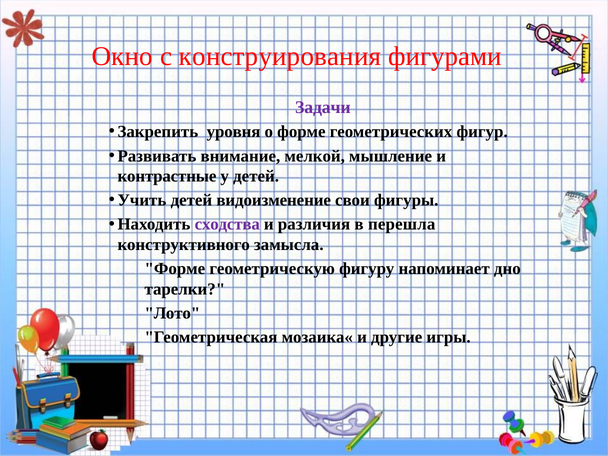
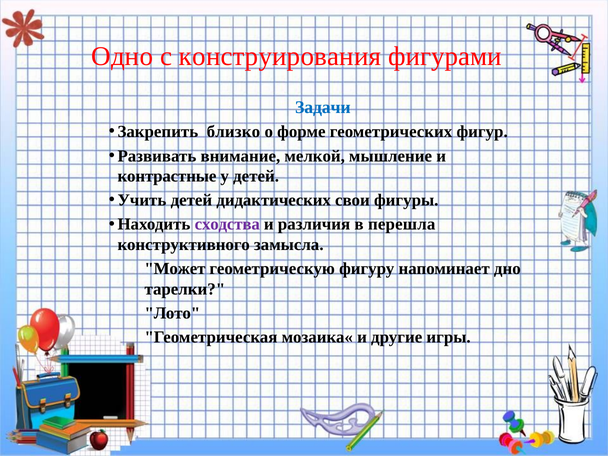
Окно: Окно -> Одно
Задачи colour: purple -> blue
уровня: уровня -> близко
видоизменение: видоизменение -> дидактических
Форме at (175, 269): Форме -> Может
